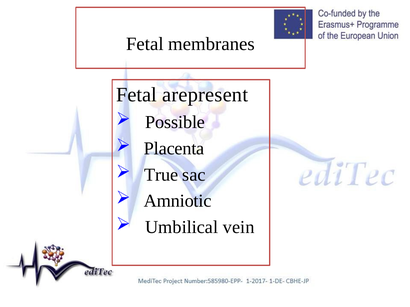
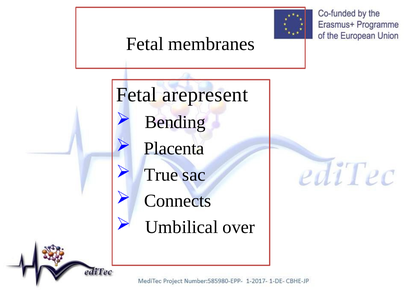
Possible: Possible -> Bending
Amniotic: Amniotic -> Connects
vein: vein -> over
